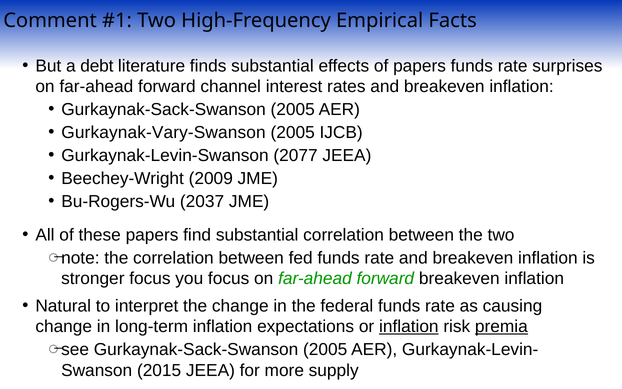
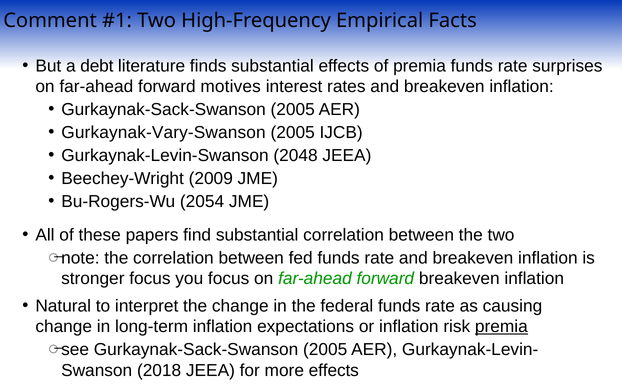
of papers: papers -> premia
channel: channel -> motives
2077: 2077 -> 2048
2037: 2037 -> 2054
inflation at (409, 326) underline: present -> none
2015: 2015 -> 2018
more supply: supply -> effects
